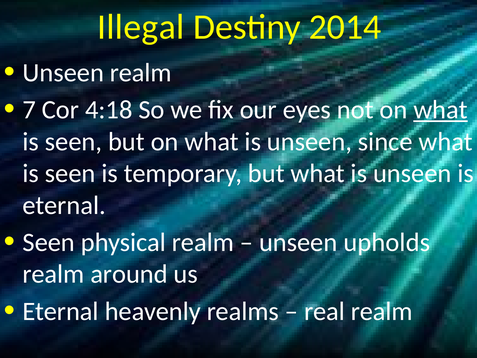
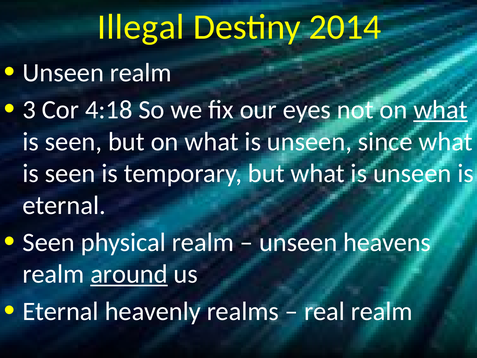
7: 7 -> 3
upholds: upholds -> heavens
around underline: none -> present
